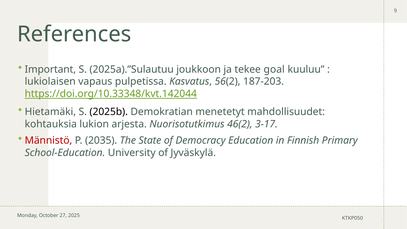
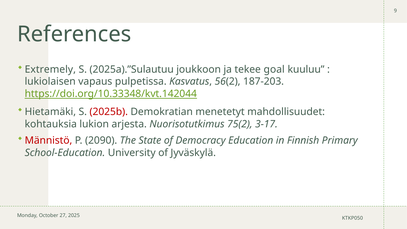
Important: Important -> Extremely
2025b colour: black -> red
46(2: 46(2 -> 75(2
2035: 2035 -> 2090
